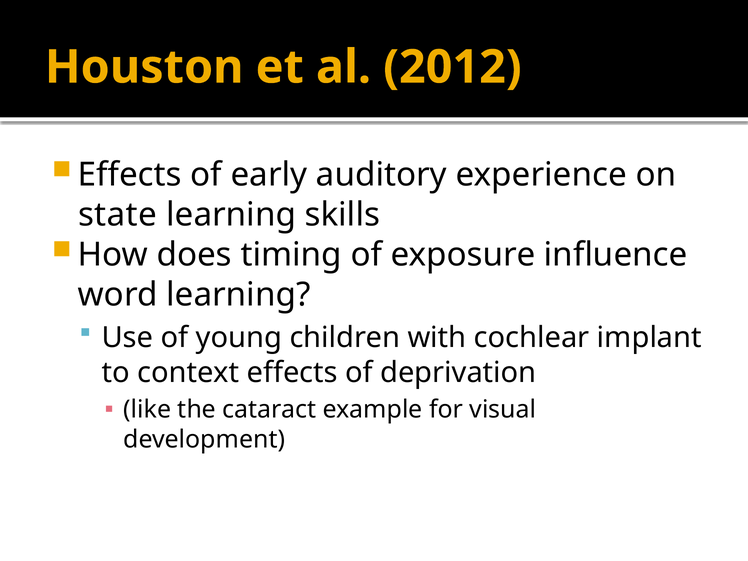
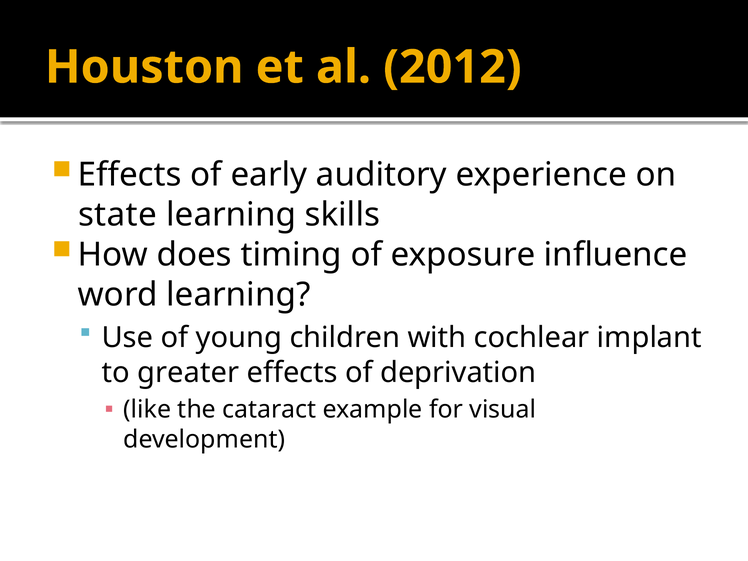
context: context -> greater
